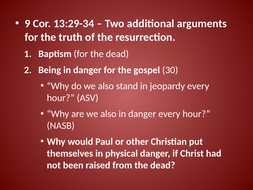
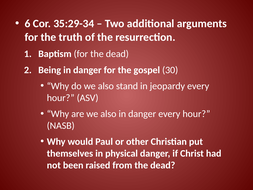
9: 9 -> 6
13:29-34: 13:29-34 -> 35:29-34
